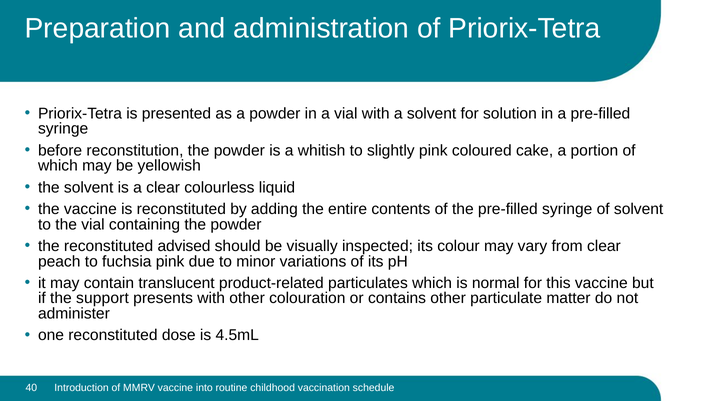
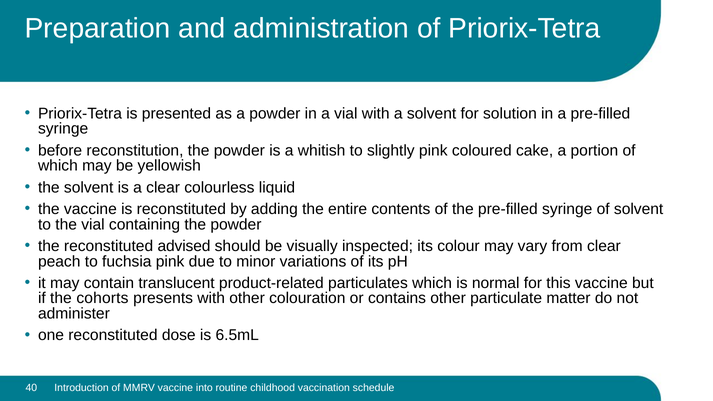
support: support -> cohorts
4.5mL: 4.5mL -> 6.5mL
